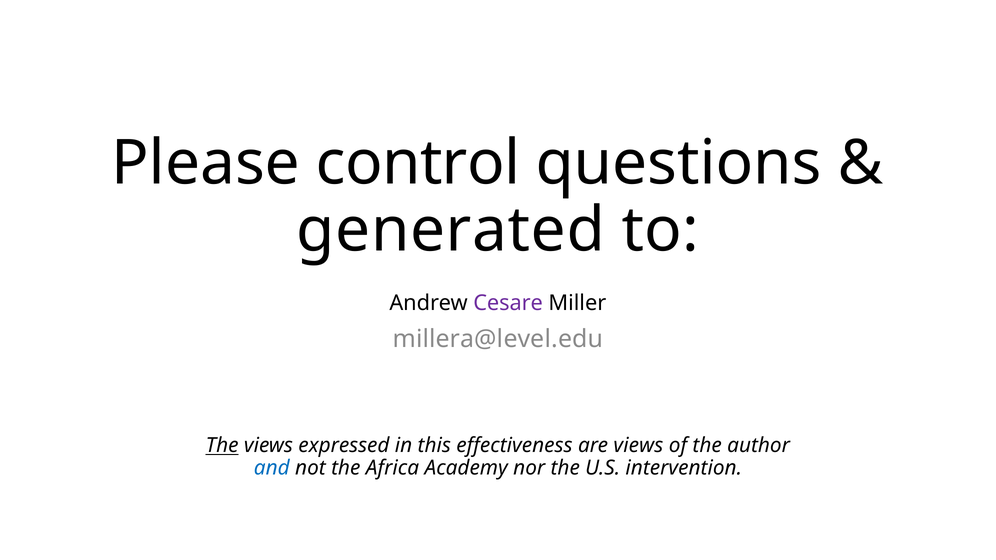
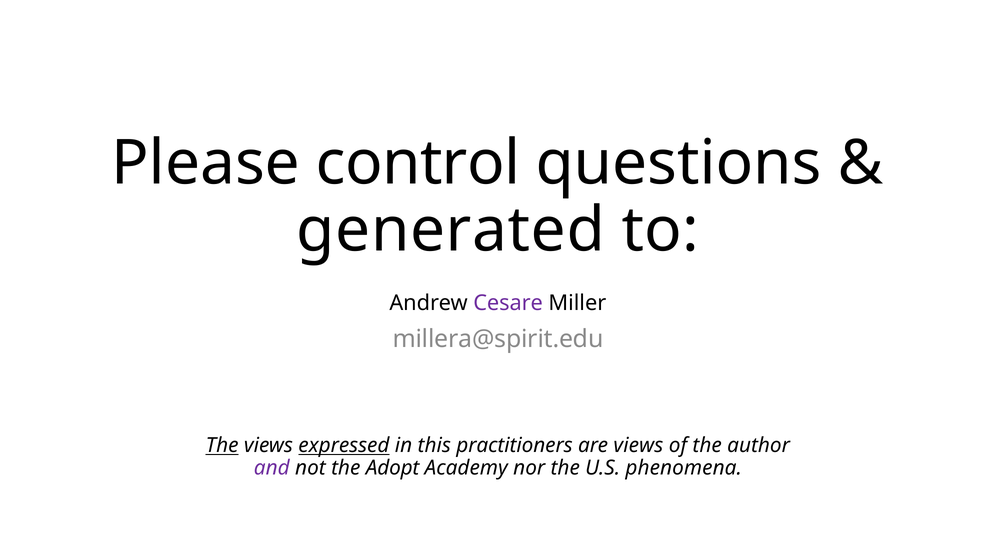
millera@level.edu: millera@level.edu -> millera@spirit.edu
expressed underline: none -> present
effectiveness: effectiveness -> practitioners
and colour: blue -> purple
Africa: Africa -> Adopt
intervention: intervention -> phenomena
